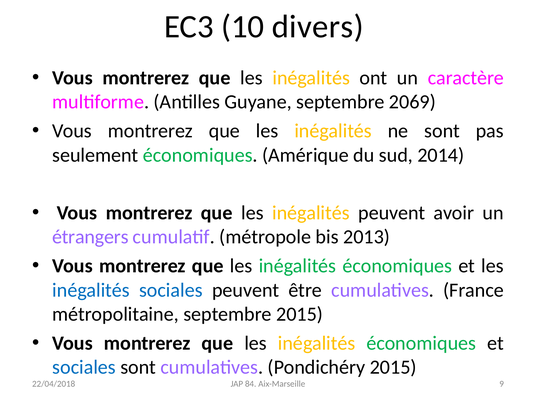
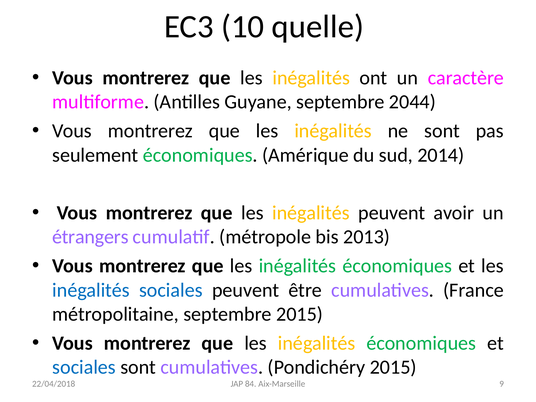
divers: divers -> quelle
2069: 2069 -> 2044
